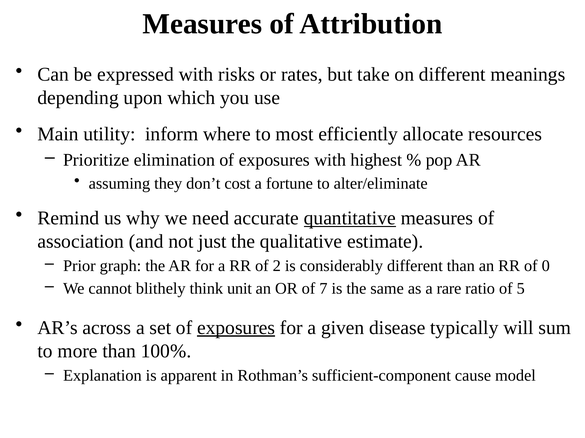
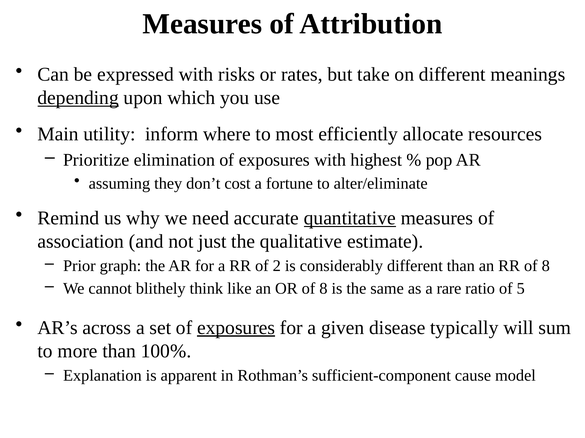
depending underline: none -> present
RR of 0: 0 -> 8
unit: unit -> like
OR of 7: 7 -> 8
